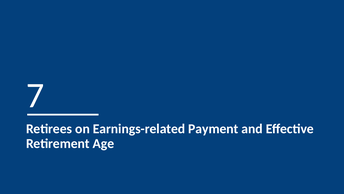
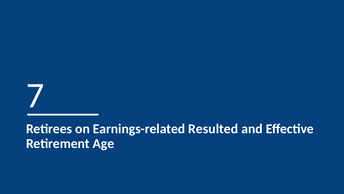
Payment: Payment -> Resulted
